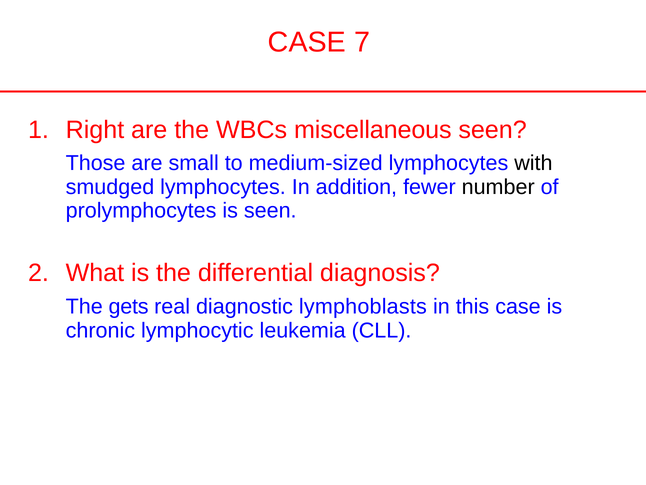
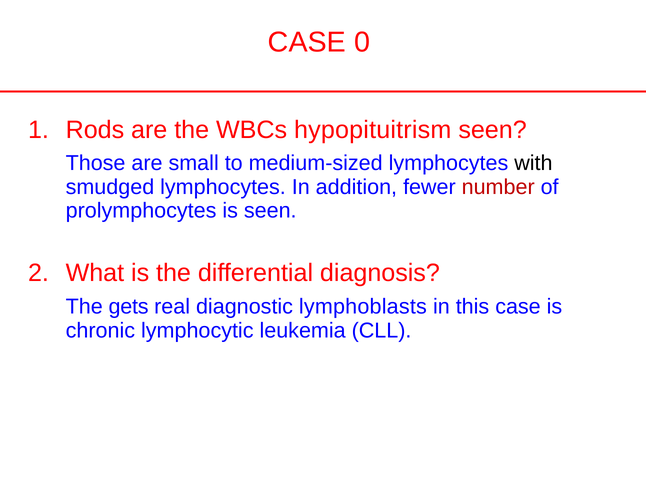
7: 7 -> 0
Right: Right -> Rods
miscellaneous: miscellaneous -> hypopituitrism
number colour: black -> red
